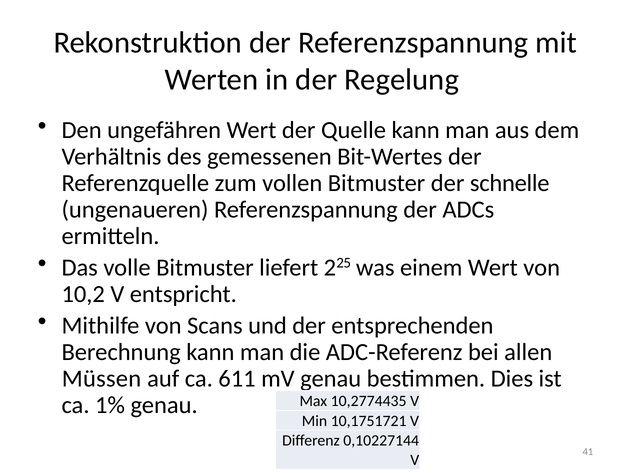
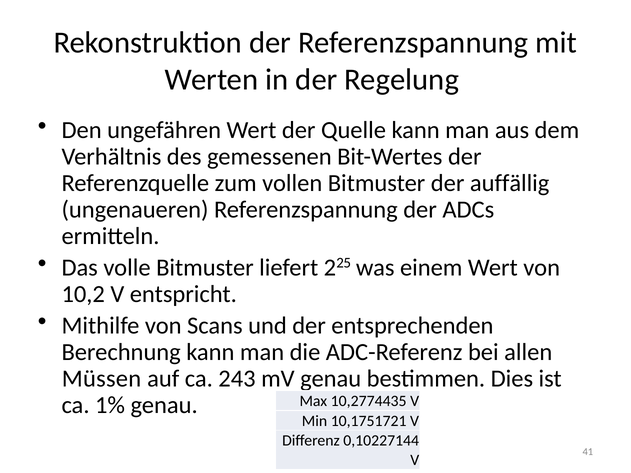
schnelle: schnelle -> auffällig
611: 611 -> 243
